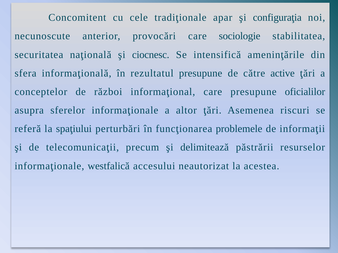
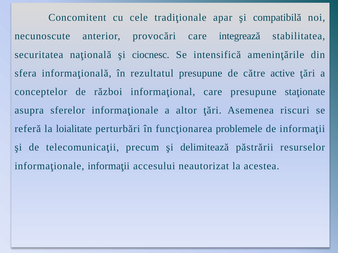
configuraţia: configuraţia -> compatibilă
sociologie: sociologie -> integrează
oficialilor: oficialilor -> staţionate
spaţiului: spaţiului -> loialitate
informaţionale westfalică: westfalică -> informaţii
